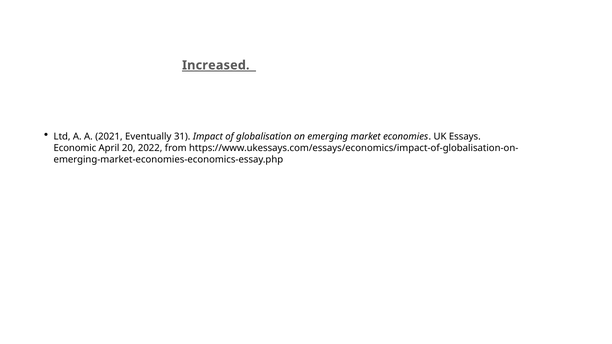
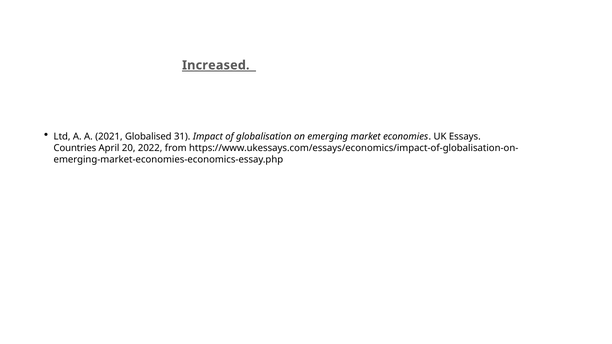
Eventually: Eventually -> Globalised
Economic: Economic -> Countries
